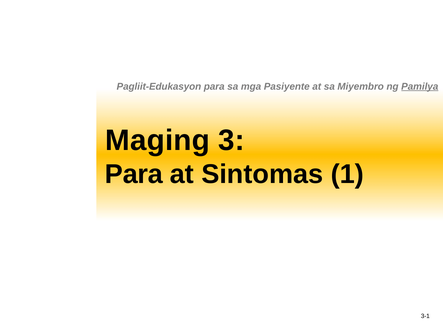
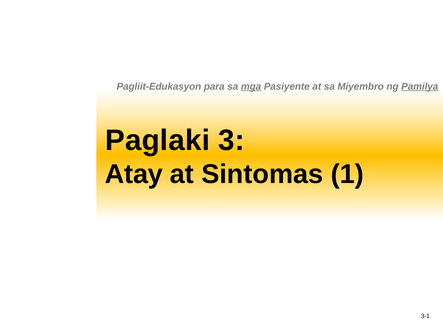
mga underline: none -> present
Maging: Maging -> Paglaki
Para at (134, 174): Para -> Atay
